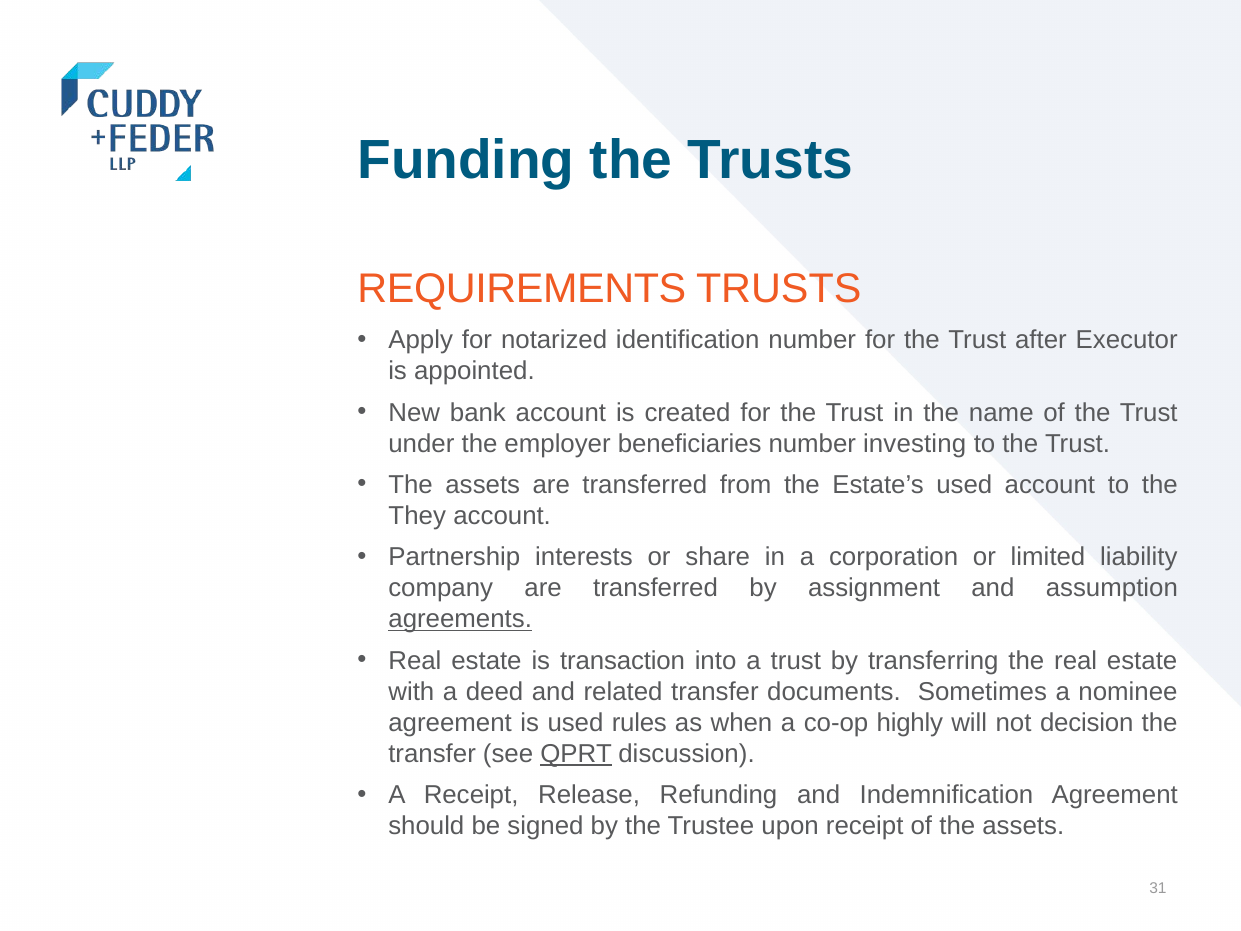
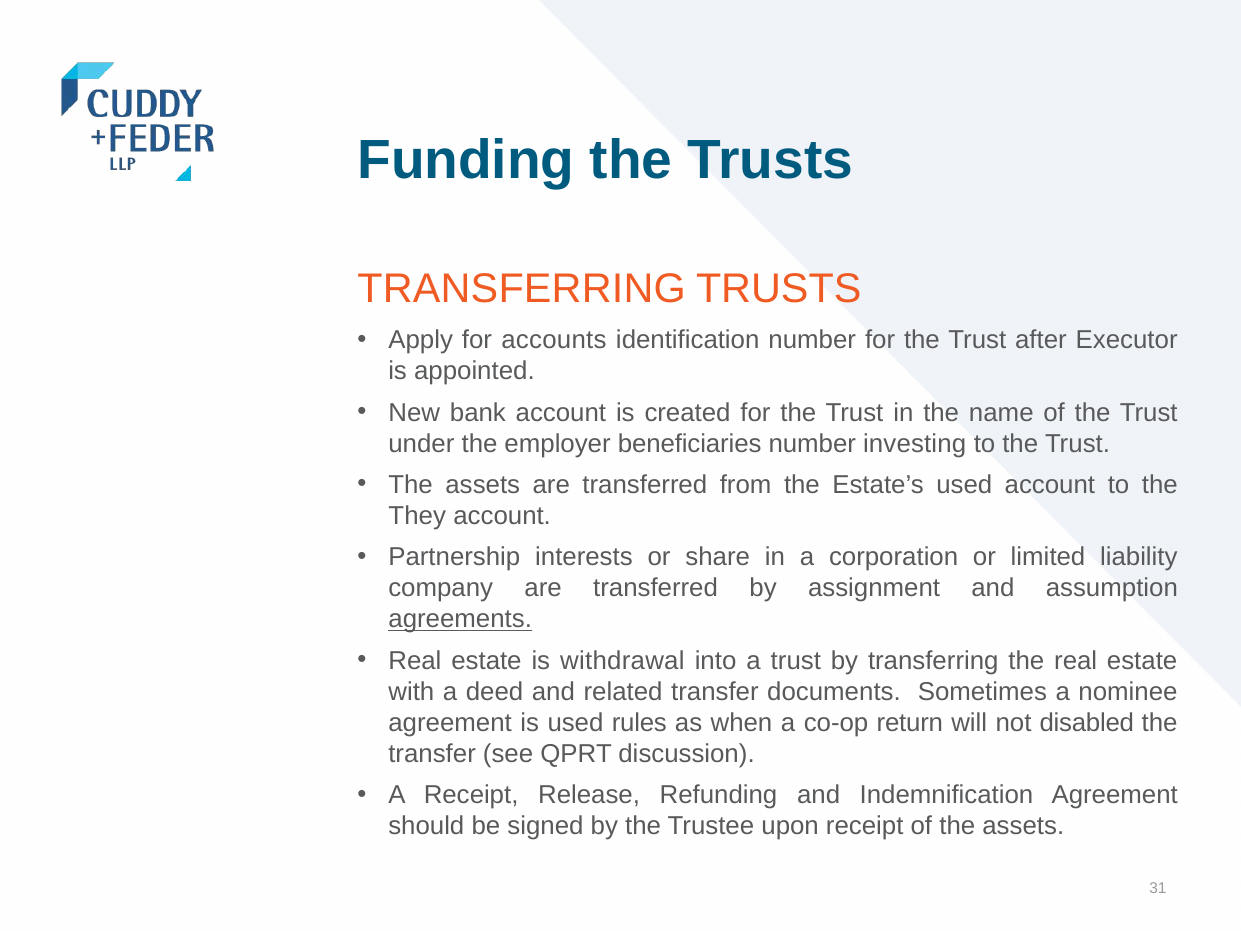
REQUIREMENTS at (522, 288): REQUIREMENTS -> TRANSFERRING
notarized: notarized -> accounts
transaction: transaction -> withdrawal
highly: highly -> return
decision: decision -> disabled
QPRT underline: present -> none
